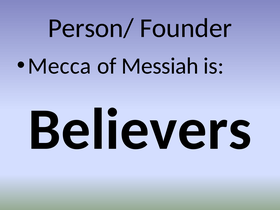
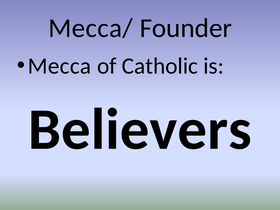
Person/: Person/ -> Mecca/
Messiah: Messiah -> Catholic
